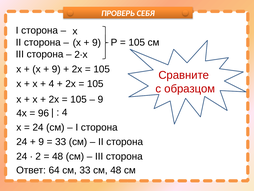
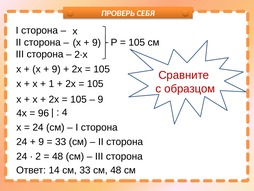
4 at (51, 84): 4 -> 1
64: 64 -> 14
